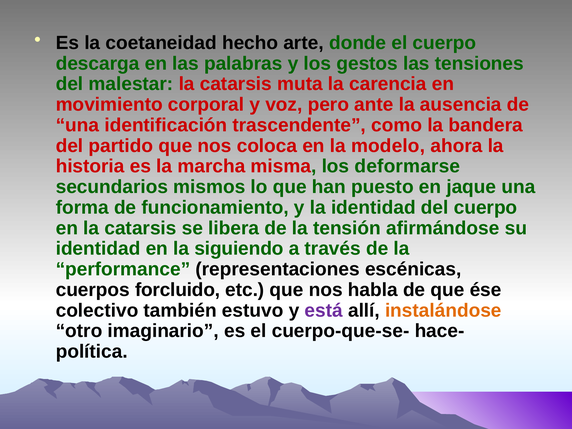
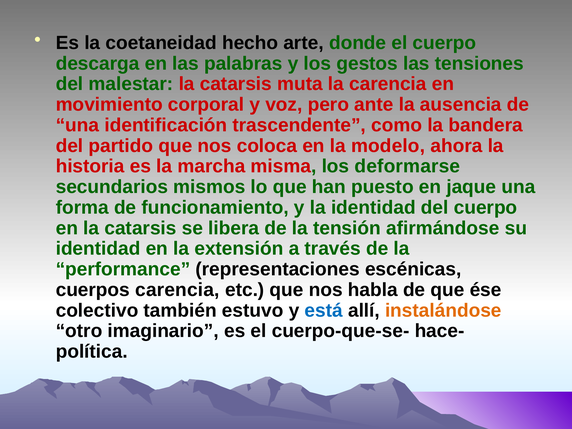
siguiendo: siguiendo -> extensión
cuerpos forcluido: forcluido -> carencia
está colour: purple -> blue
